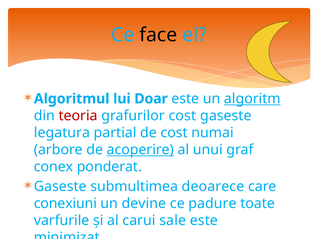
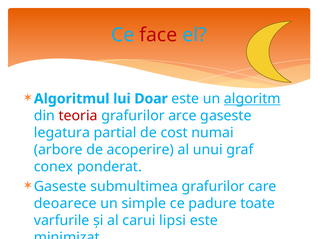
face colour: black -> red
grafurilor cost: cost -> arce
acoperire underline: present -> none
submultimea deoarece: deoarece -> grafurilor
conexiuni: conexiuni -> deoarece
devine: devine -> simple
sale: sale -> lipsi
